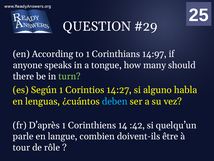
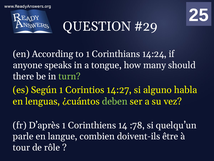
14:97: 14:97 -> 14:24
deben colour: light blue -> light green
:42: :42 -> :78
